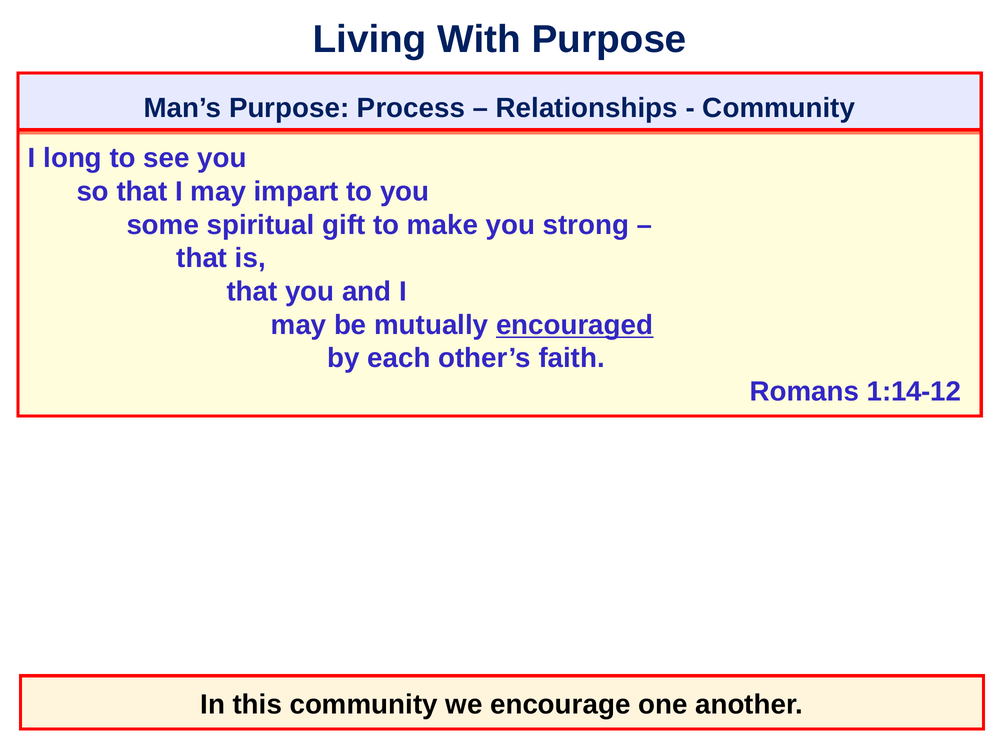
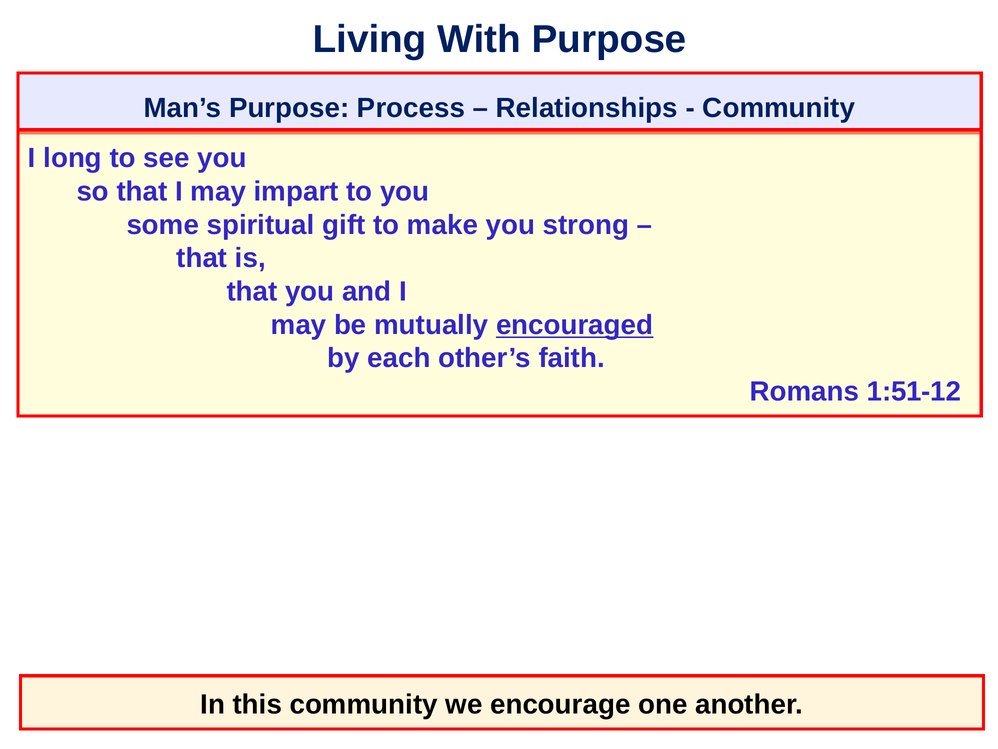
1:14-12: 1:14-12 -> 1:51-12
